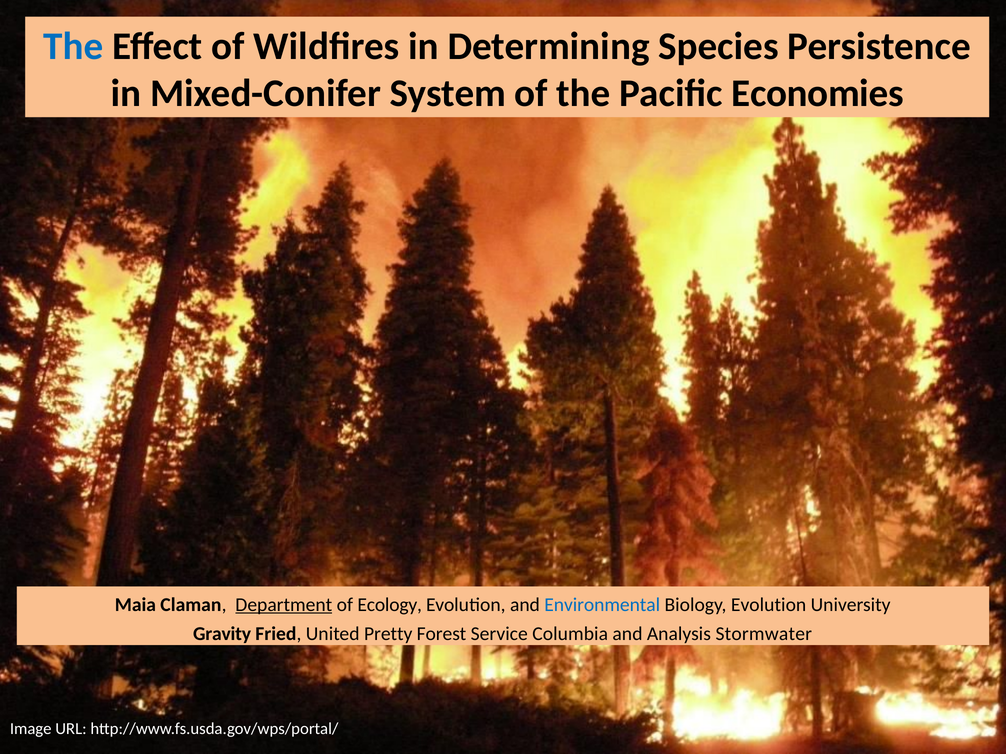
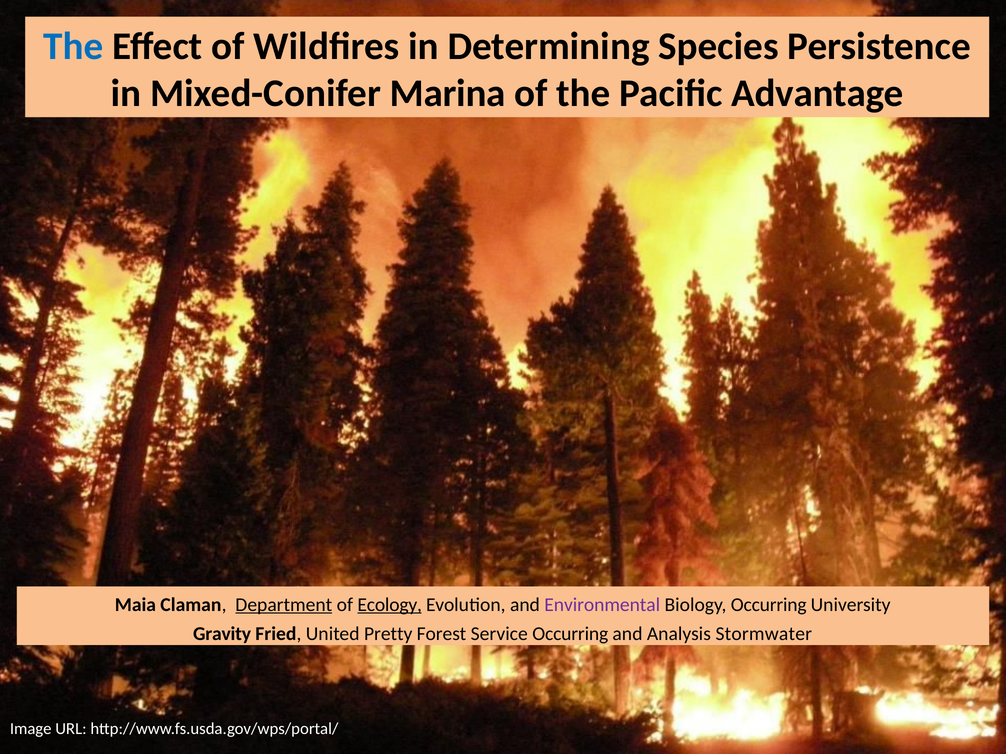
System: System -> Marina
Economies: Economies -> Advantage
Ecology underline: none -> present
Environmental colour: blue -> purple
Biology Evolution: Evolution -> Occurring
Service Columbia: Columbia -> Occurring
